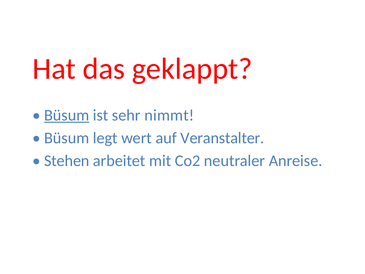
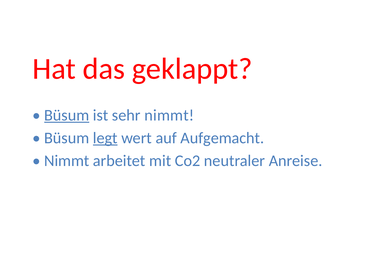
legt underline: none -> present
Veranstalter: Veranstalter -> Aufgemacht
Stehen at (67, 161): Stehen -> Nimmt
